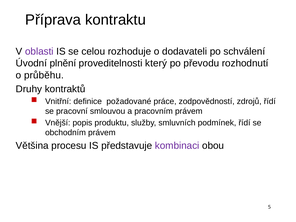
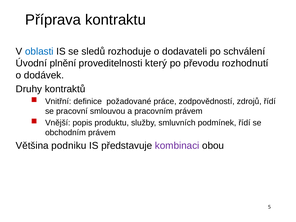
oblasti colour: purple -> blue
celou: celou -> sledů
průběhu: průběhu -> dodávek
procesu: procesu -> podniku
